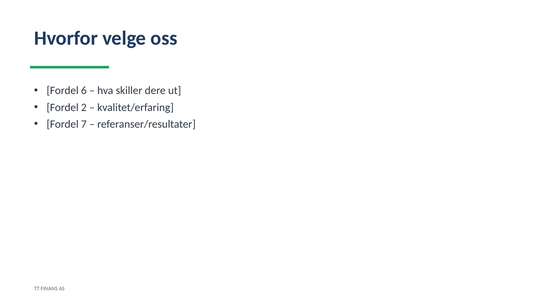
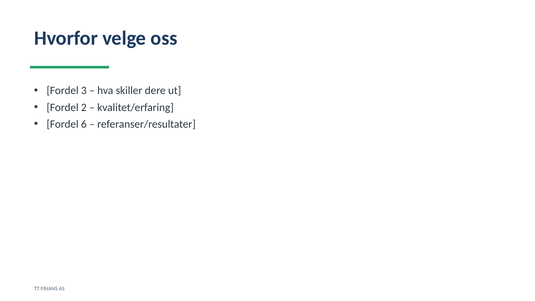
6: 6 -> 3
7: 7 -> 6
